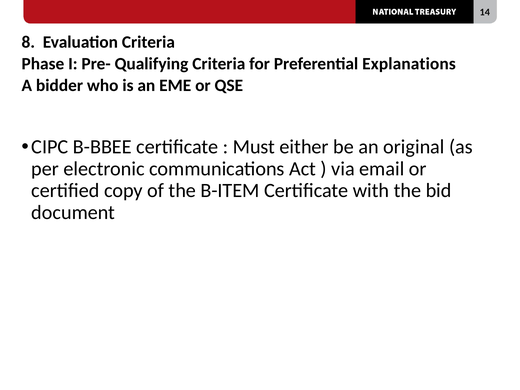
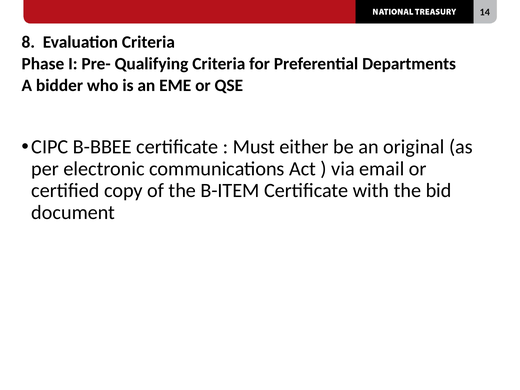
Explanations: Explanations -> Departments
